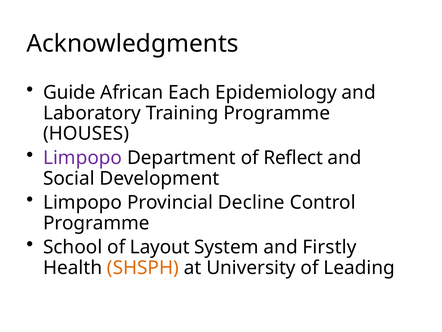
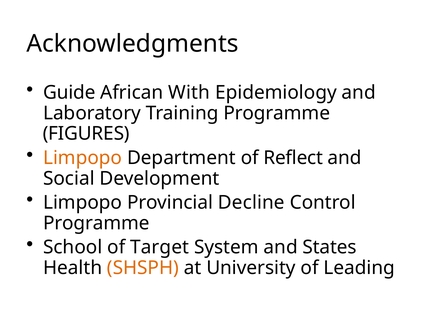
Each: Each -> With
HOUSES: HOUSES -> FIGURES
Limpopo at (83, 158) colour: purple -> orange
Layout: Layout -> Target
Firstly: Firstly -> States
